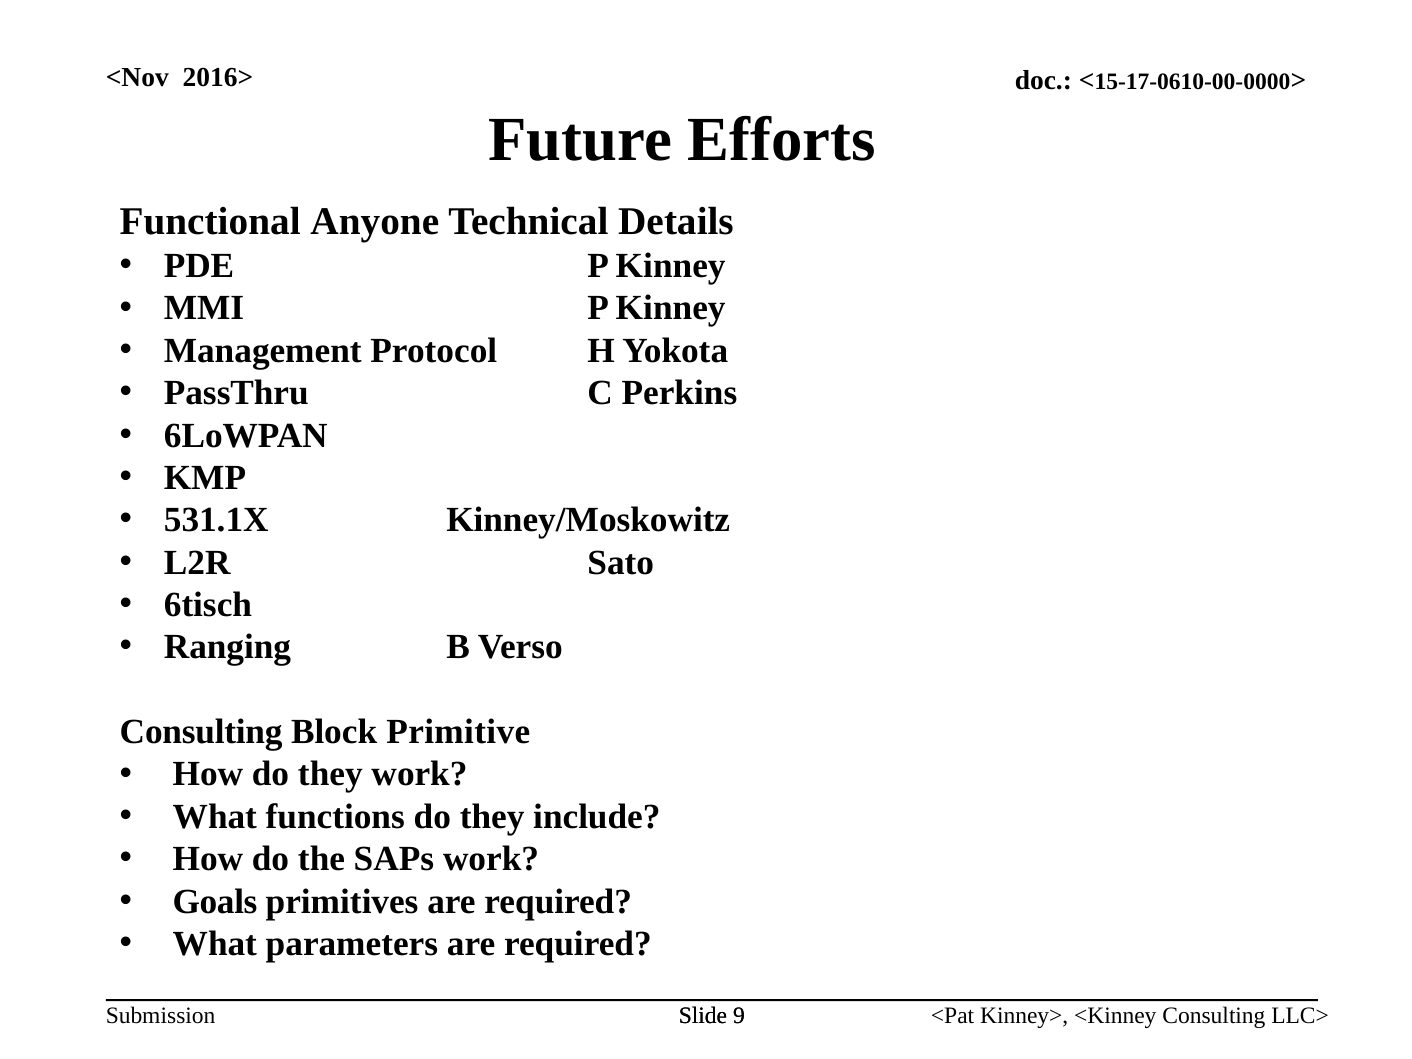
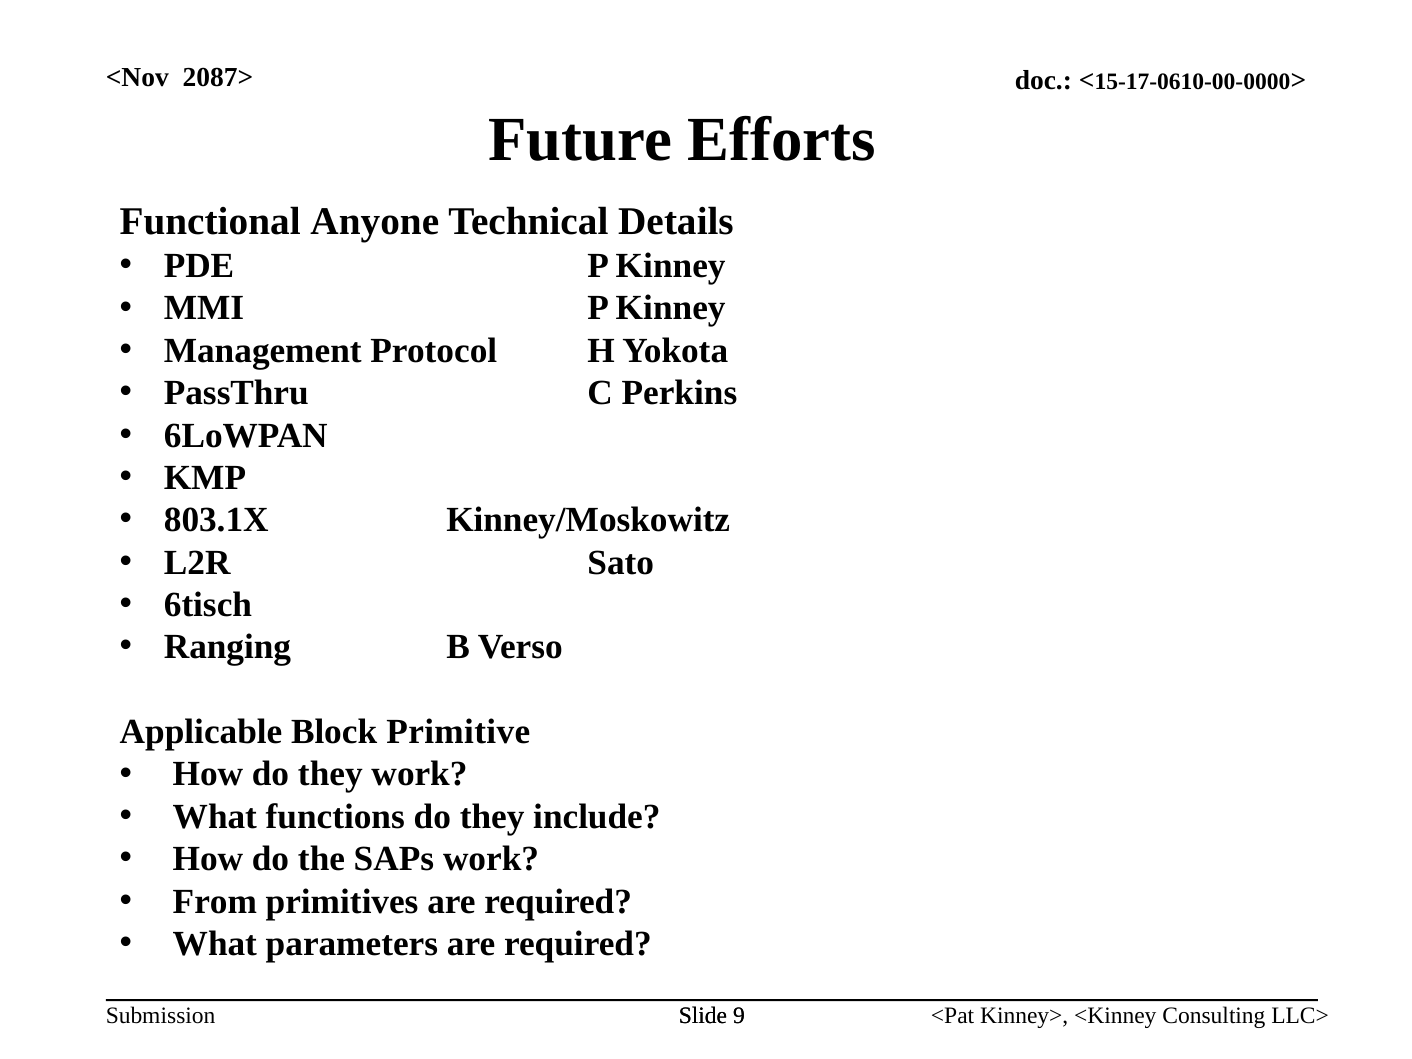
2016>: 2016> -> 2087>
531.1X: 531.1X -> 803.1X
Consulting at (201, 732): Consulting -> Applicable
Goals: Goals -> From
